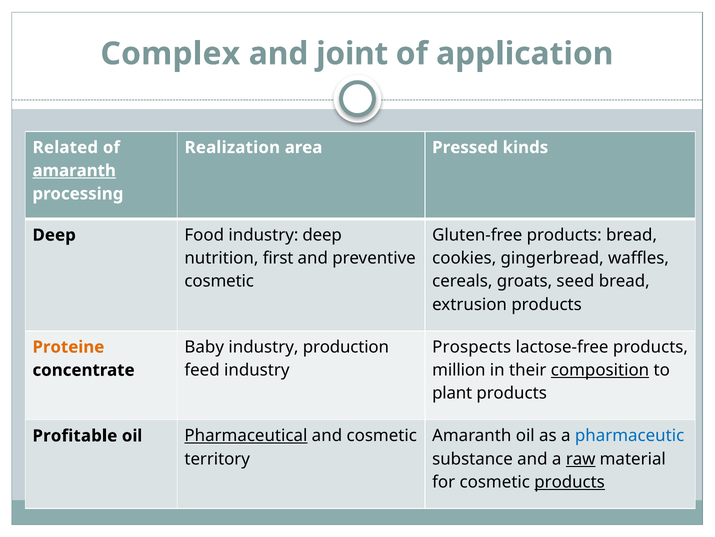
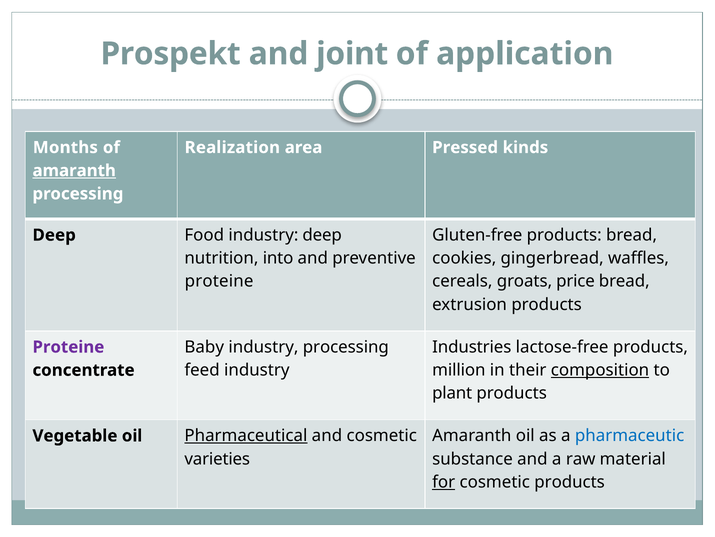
Complex: Complex -> Prospekt
Related: Related -> Months
first: first -> into
cosmetic at (219, 281): cosmetic -> proteine
seed: seed -> price
industry production: production -> processing
Prospects: Prospects -> Industries
Proteine at (68, 347) colour: orange -> purple
Profitable: Profitable -> Vegetable
territory: territory -> varieties
raw underline: present -> none
for underline: none -> present
products at (570, 481) underline: present -> none
